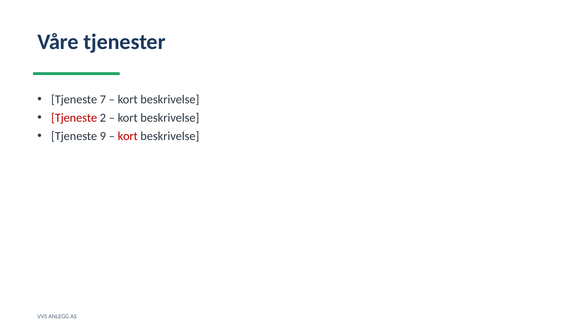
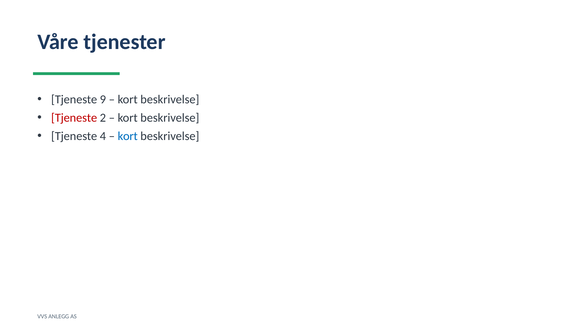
7: 7 -> 9
9: 9 -> 4
kort at (128, 136) colour: red -> blue
